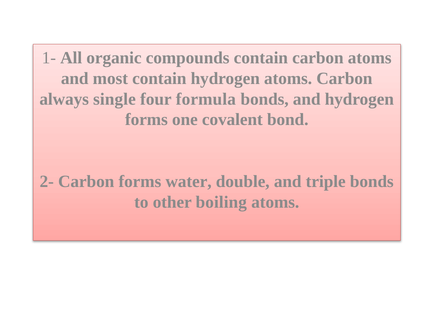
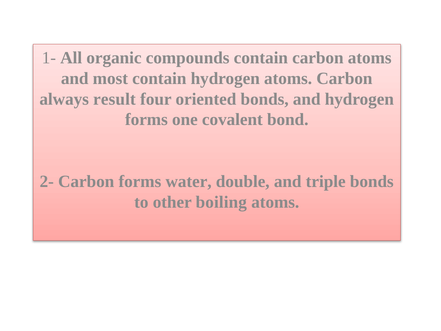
single: single -> result
formula: formula -> oriented
